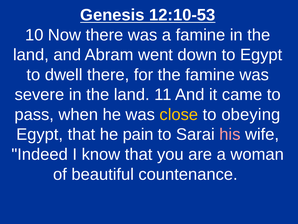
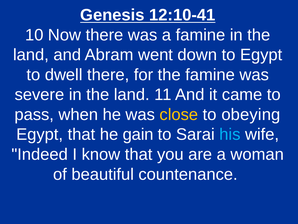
12:10-53: 12:10-53 -> 12:10-41
pain: pain -> gain
his colour: pink -> light blue
